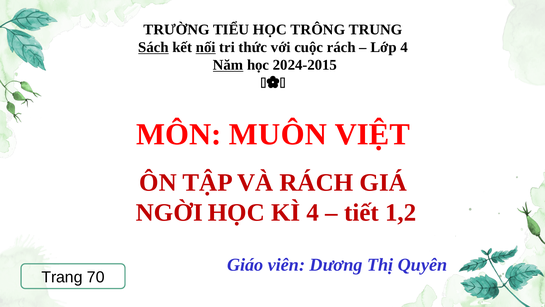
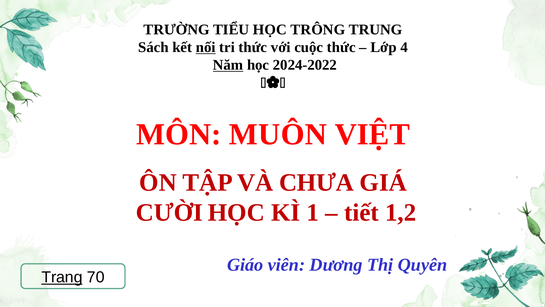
Sách underline: present -> none
cuộc rách: rách -> thức
2024-2015: 2024-2015 -> 2024-2022
VÀ RÁCH: RÁCH -> CHƯA
NGỜI: NGỜI -> CƯỜI
KÌ 4: 4 -> 1
Trang underline: none -> present
